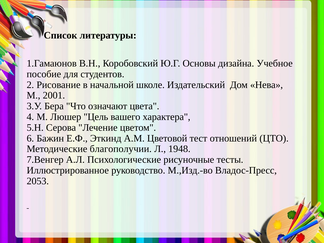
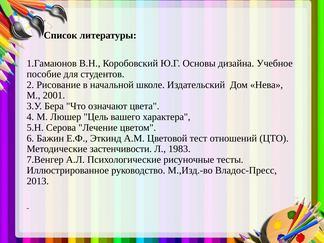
благополучии: благополучии -> застенчивости
1948: 1948 -> 1983
2053: 2053 -> 2013
